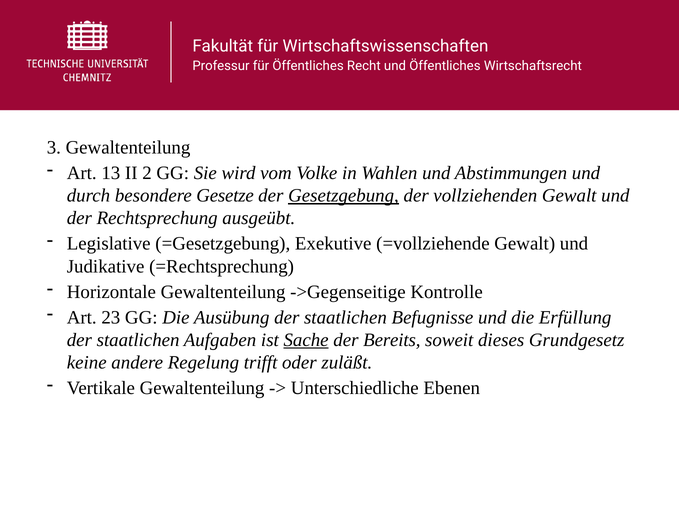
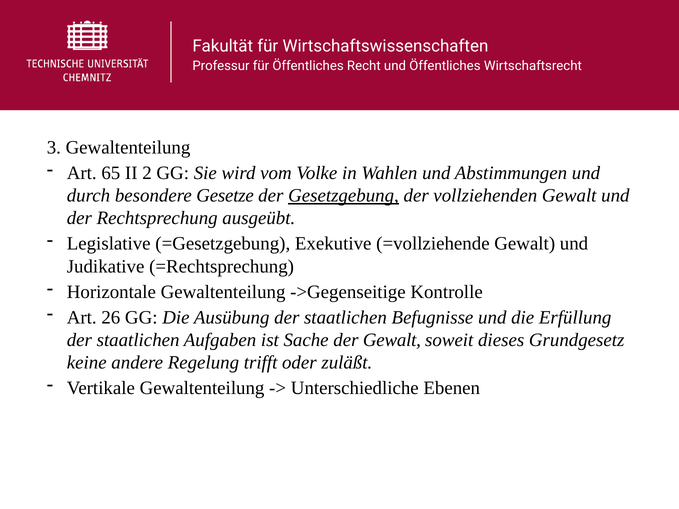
13: 13 -> 65
23: 23 -> 26
Sache underline: present -> none
der Bereits: Bereits -> Gewalt
